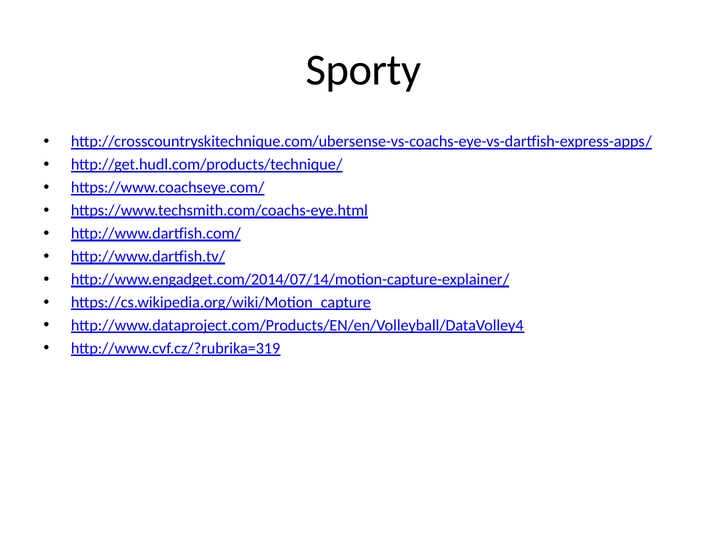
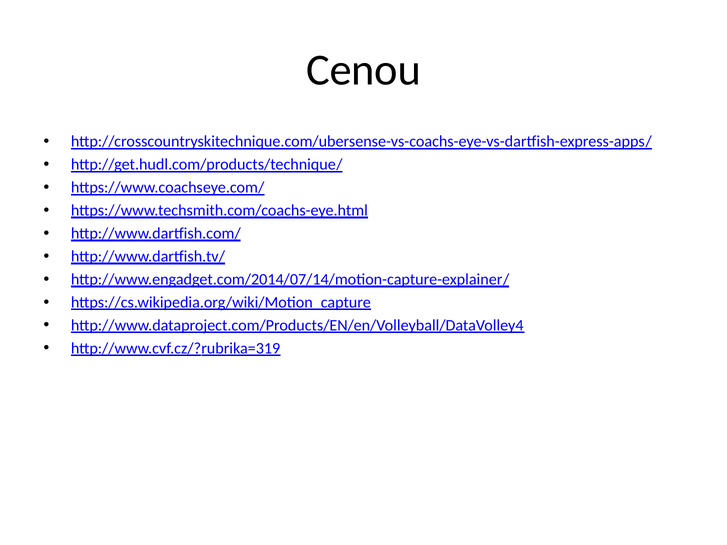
Sporty: Sporty -> Cenou
